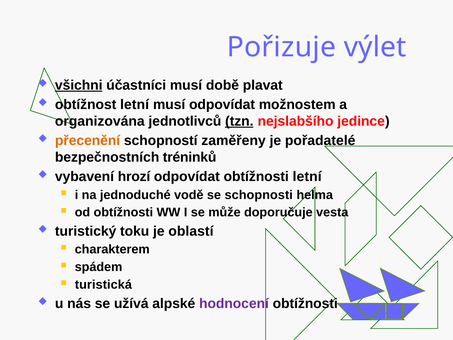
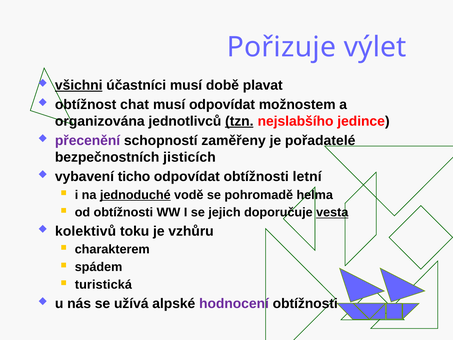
obtížnost letní: letní -> chat
přecenění colour: orange -> purple
tréninků: tréninků -> jisticích
hrozí: hrozí -> ticho
jednoduché underline: none -> present
schopnosti: schopnosti -> pohromadě
může: může -> jejich
vesta underline: none -> present
turistický: turistický -> kolektivů
oblastí: oblastí -> vzhůru
